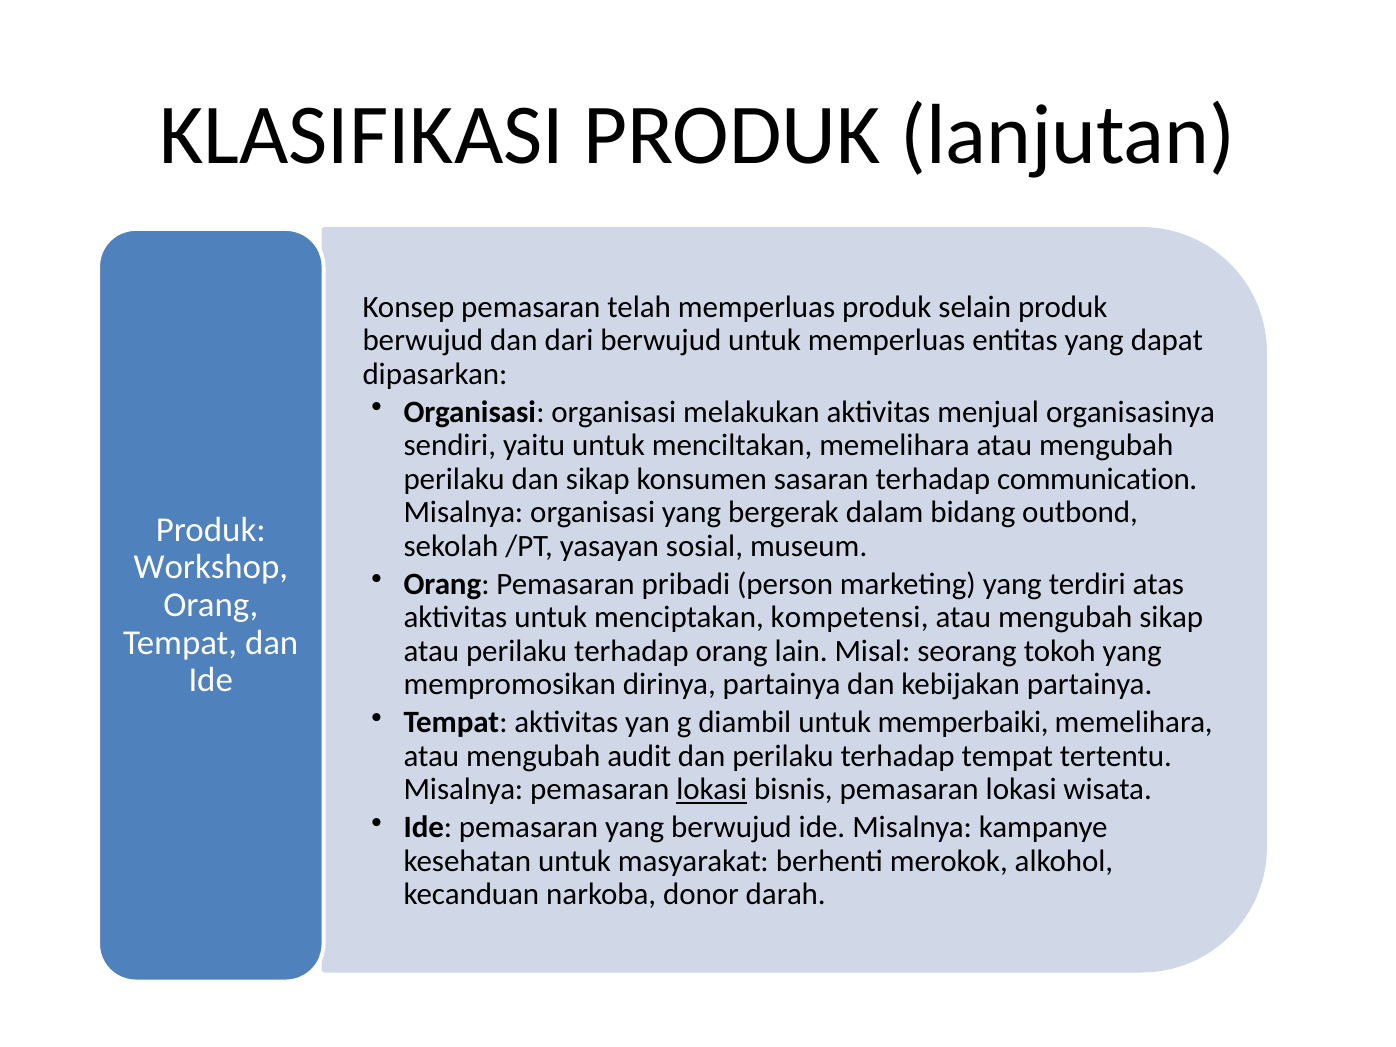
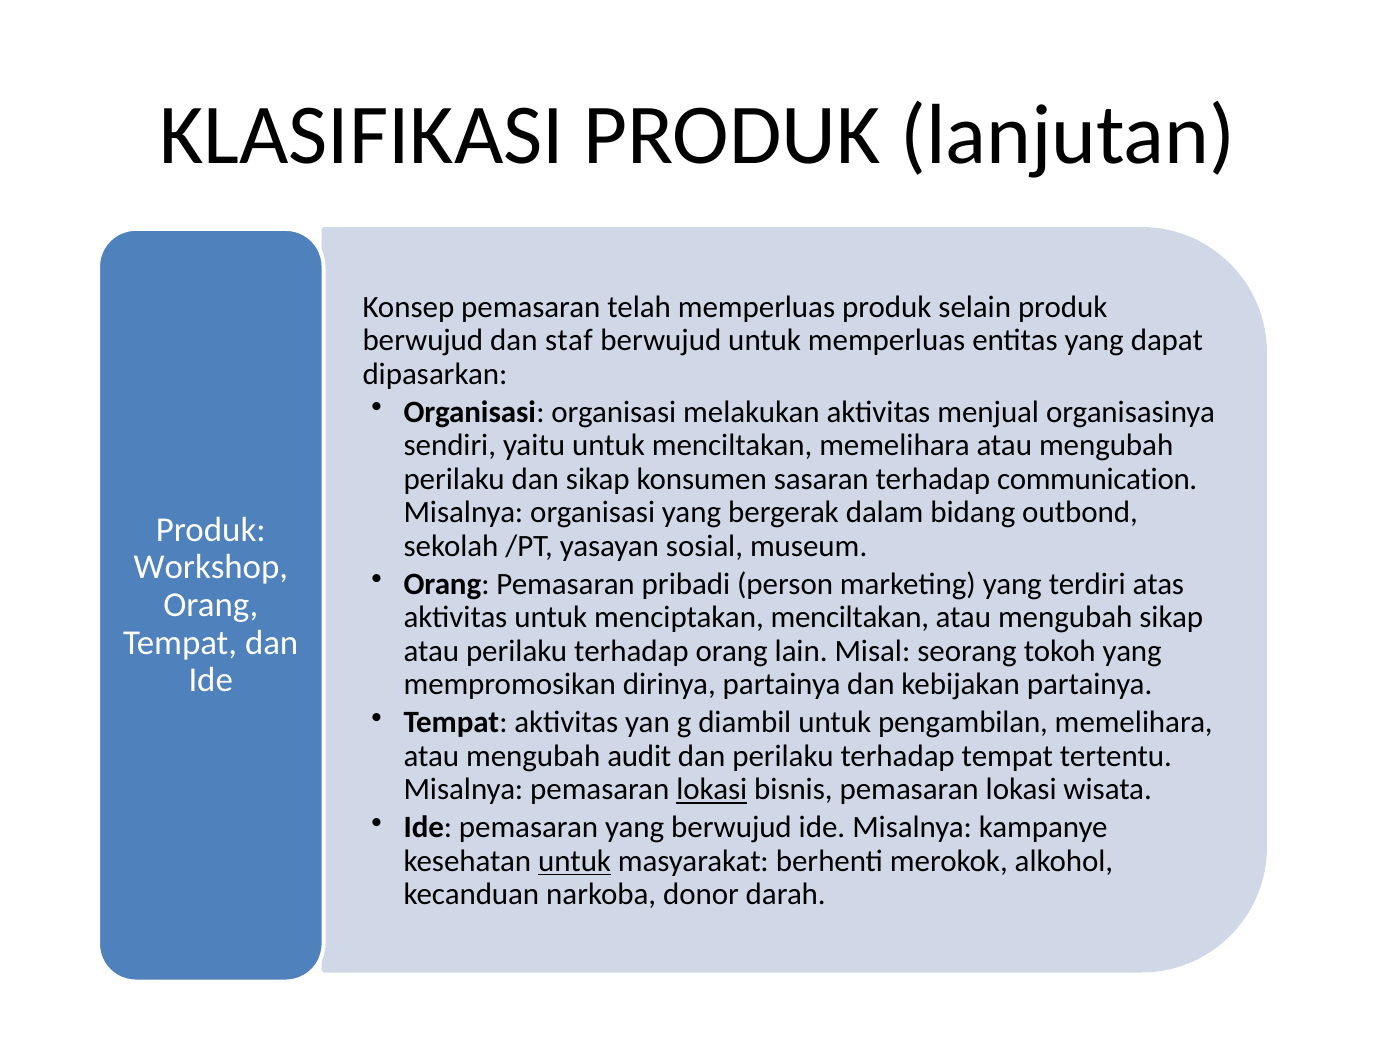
dari: dari -> staf
menciptakan kompetensi: kompetensi -> menciltakan
memperbaiki: memperbaiki -> pengambilan
untuk at (575, 861) underline: none -> present
